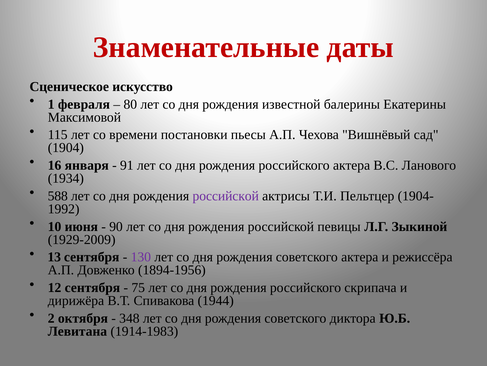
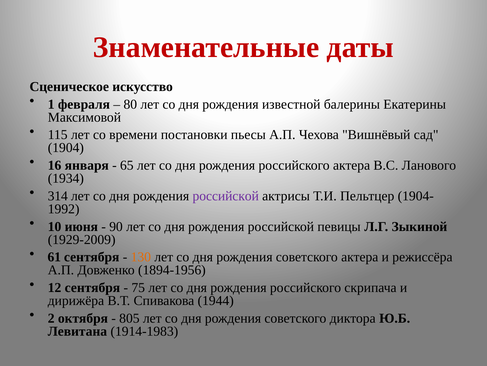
91: 91 -> 65
588: 588 -> 314
13: 13 -> 61
130 colour: purple -> orange
348: 348 -> 805
